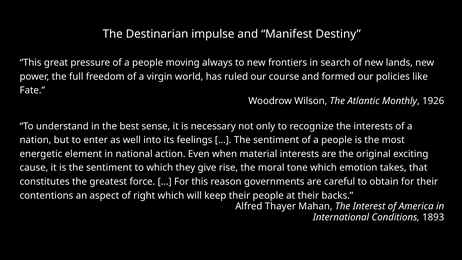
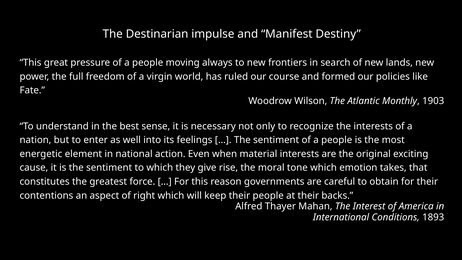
1926: 1926 -> 1903
